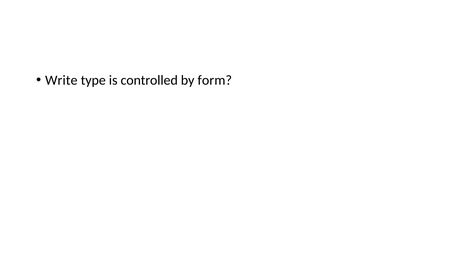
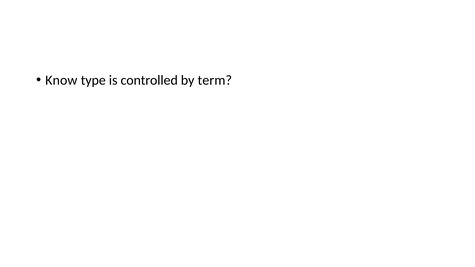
Write: Write -> Know
form: form -> term
